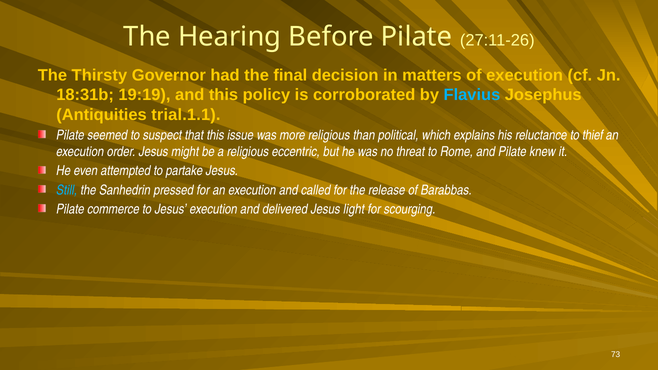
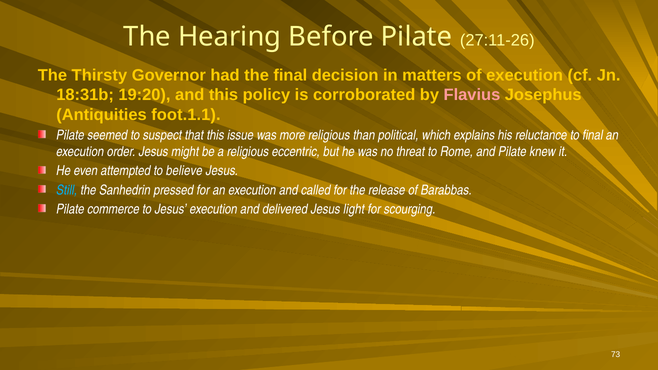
19:19: 19:19 -> 19:20
Flavius colour: light blue -> pink
trial.1.1: trial.1.1 -> foot.1.1
to thief: thief -> final
partake: partake -> believe
